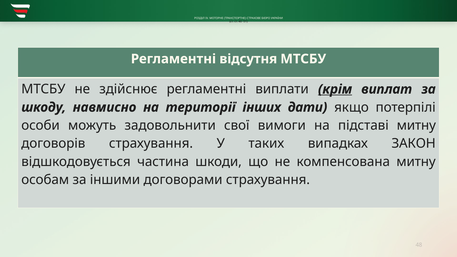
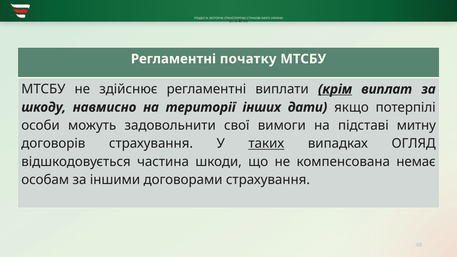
відсутня: відсутня -> початку
таких underline: none -> present
ЗАКОН: ЗАКОН -> ОГЛЯД
компенсована митну: митну -> немає
